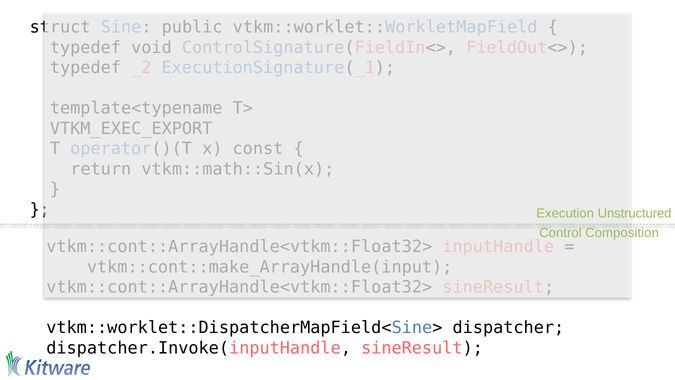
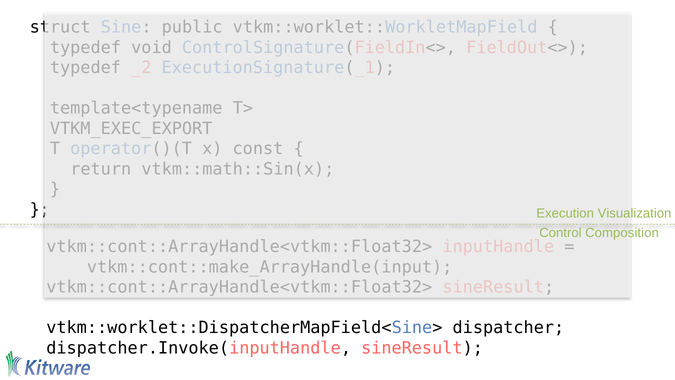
Unstructured: Unstructured -> Visualization
